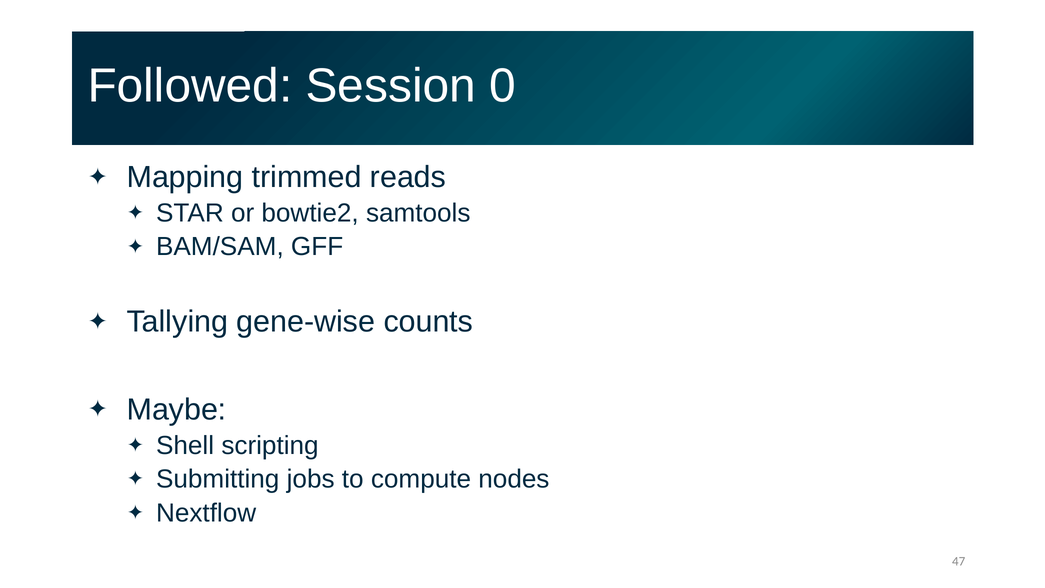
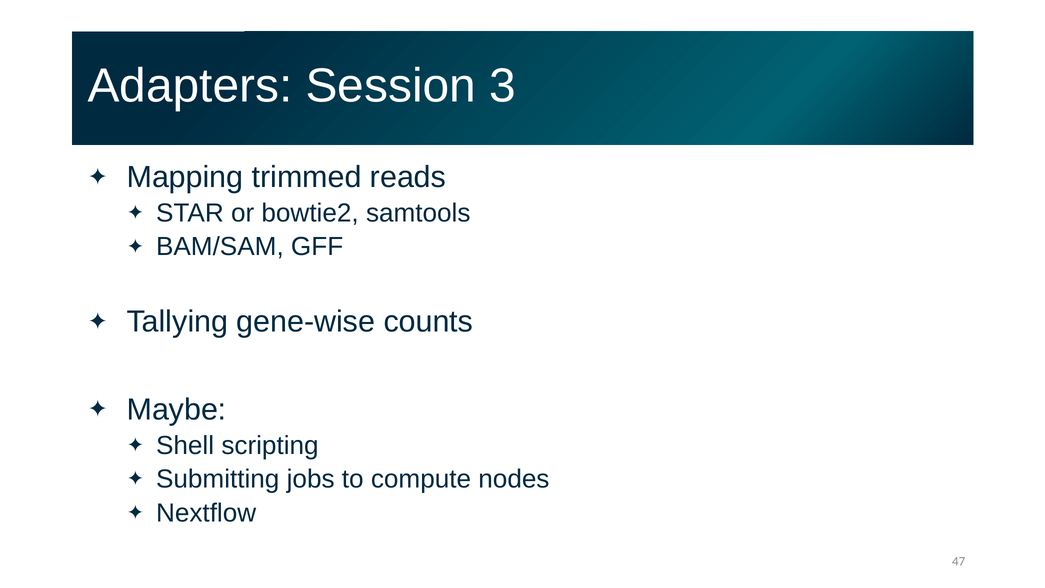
Followed: Followed -> Adapters
0: 0 -> 3
